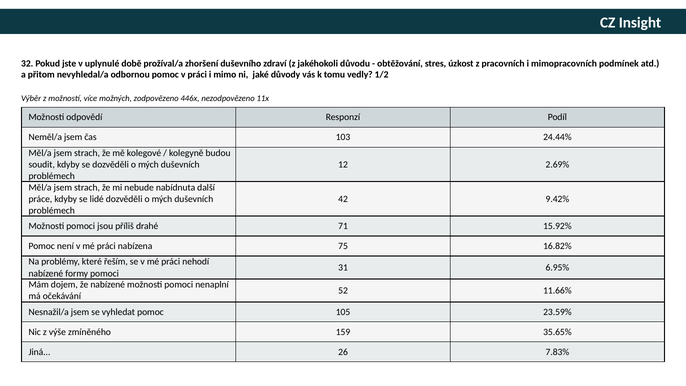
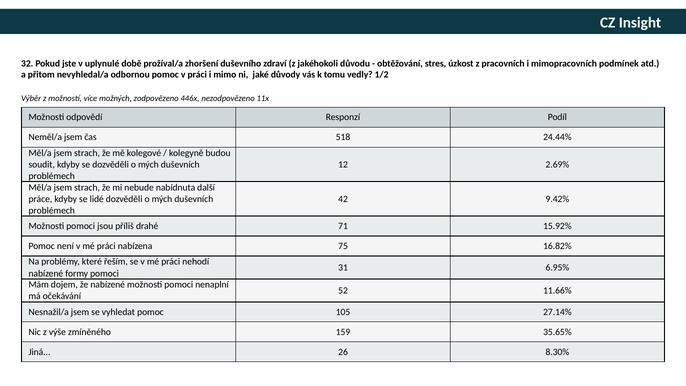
103: 103 -> 518
23.59%: 23.59% -> 27.14%
7.83%: 7.83% -> 8.30%
